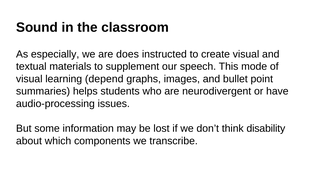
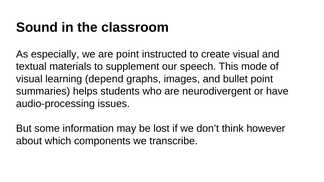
are does: does -> point
disability: disability -> however
